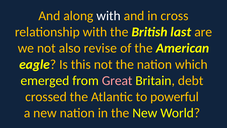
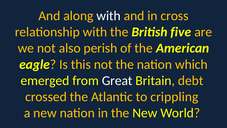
last: last -> five
revise: revise -> perish
Great colour: pink -> white
powerful: powerful -> crippling
